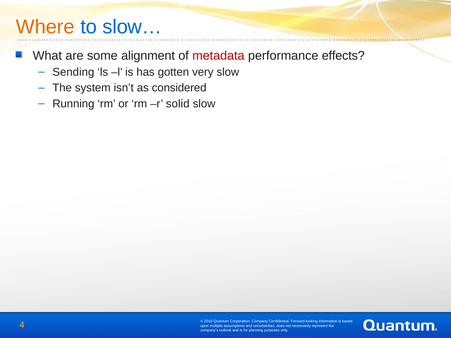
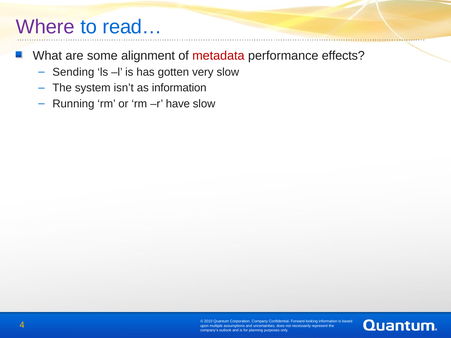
Where colour: orange -> purple
slow…: slow… -> read…
as considered: considered -> information
solid: solid -> have
